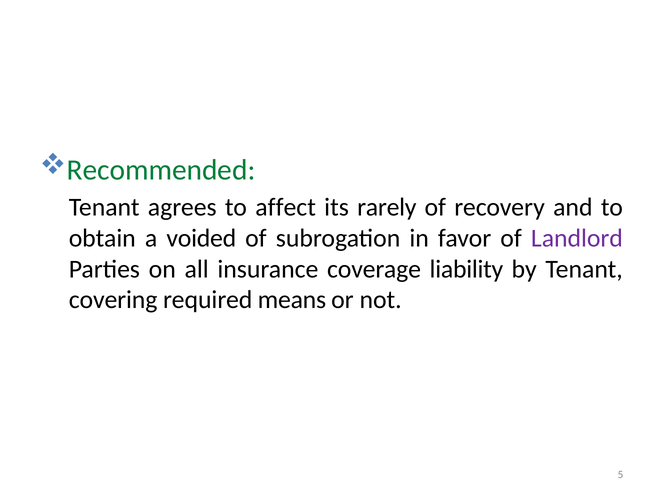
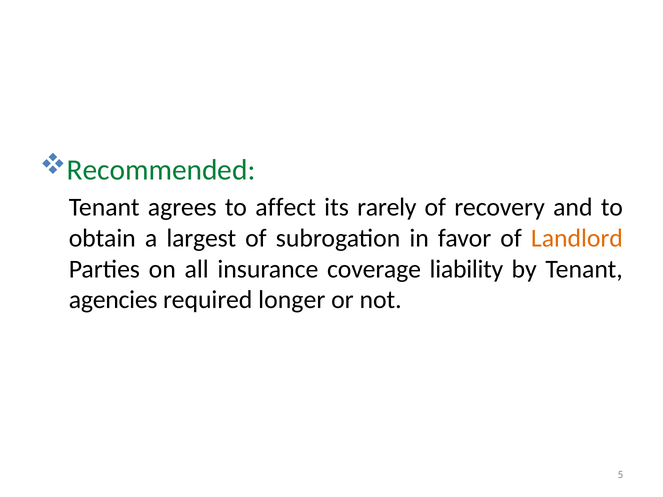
voided: voided -> largest
Landlord colour: purple -> orange
covering: covering -> agencies
means: means -> longer
